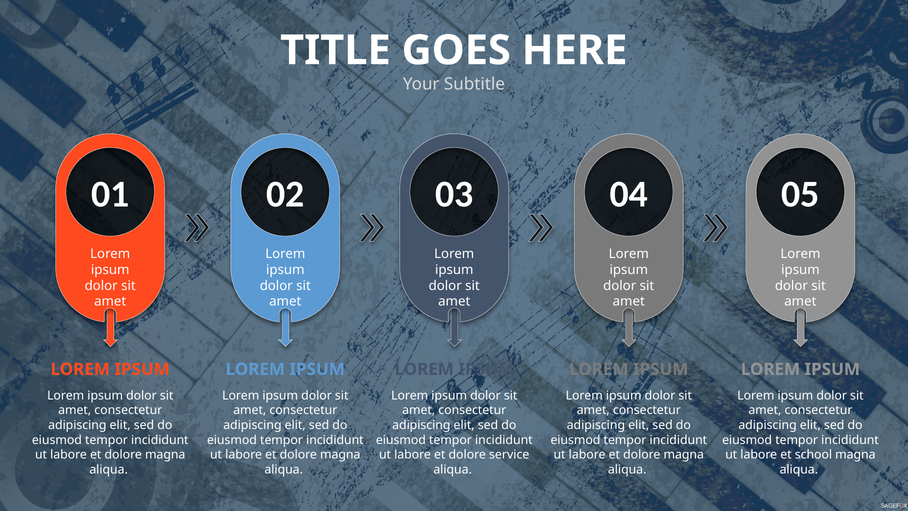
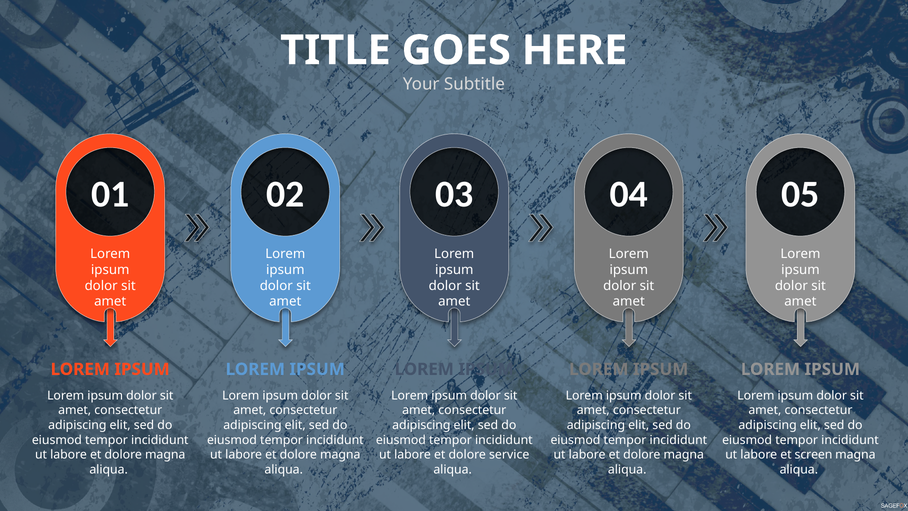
school: school -> screen
